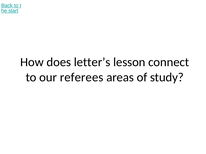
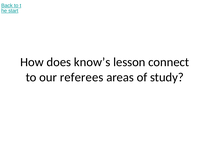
letter’s: letter’s -> know’s
